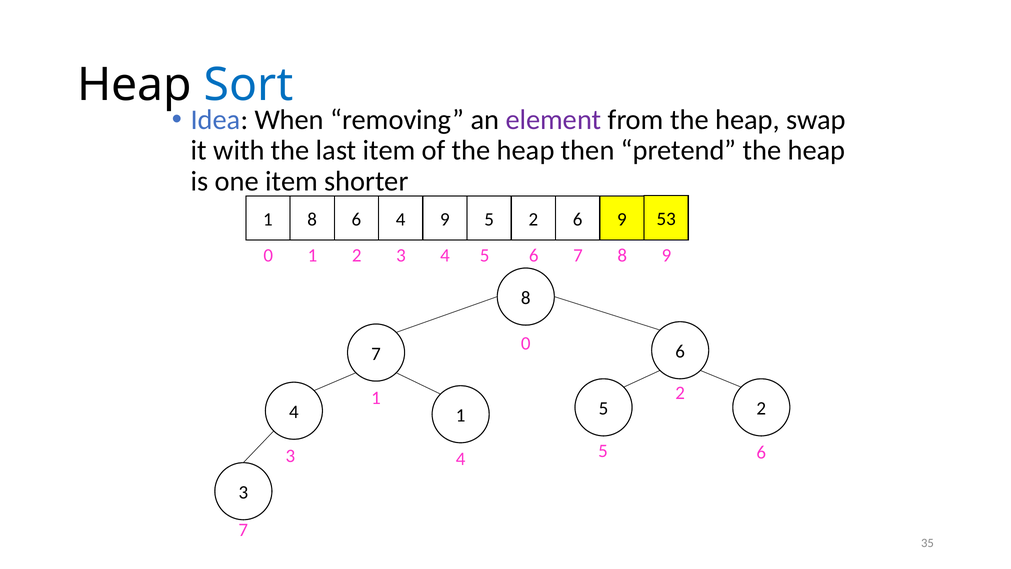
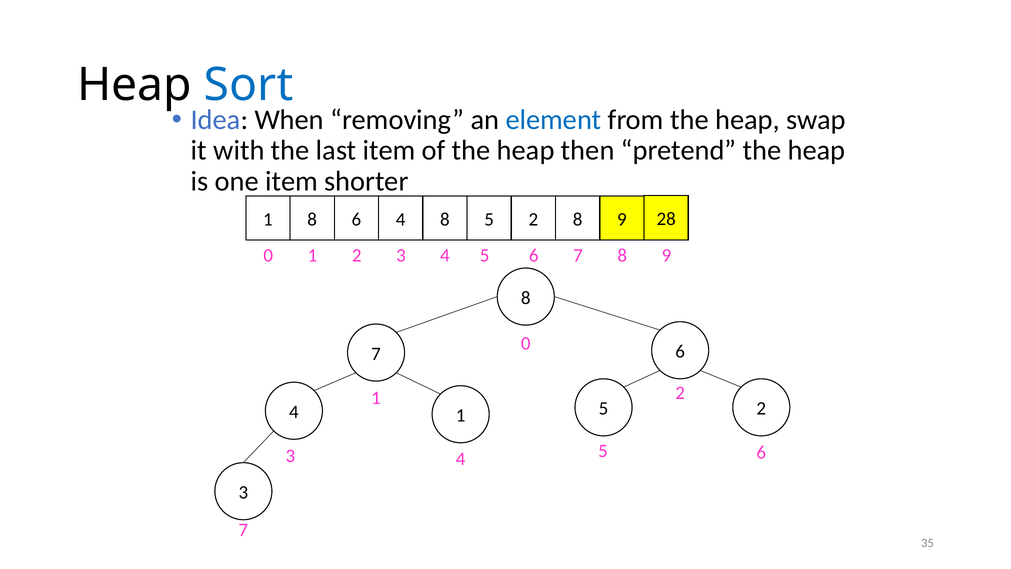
element colour: purple -> blue
4 9: 9 -> 8
2 6: 6 -> 8
53: 53 -> 28
